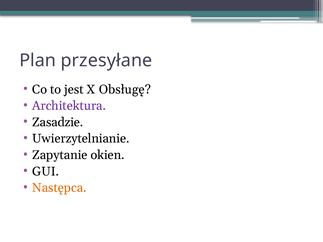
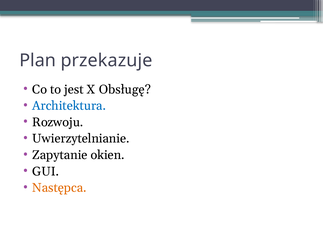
przesyłane: przesyłane -> przekazuje
Architektura colour: purple -> blue
Zasadzie: Zasadzie -> Rozwoju
